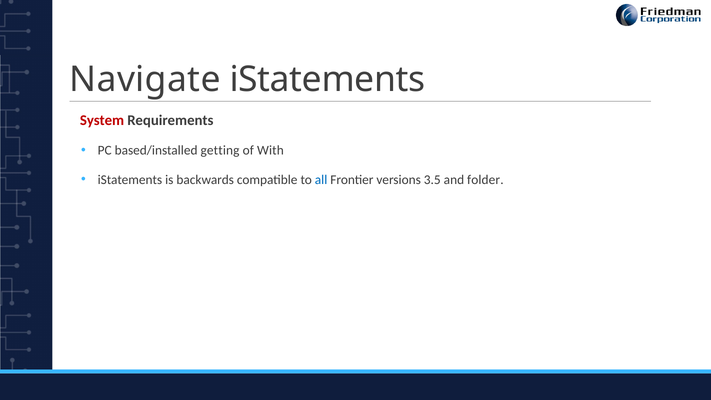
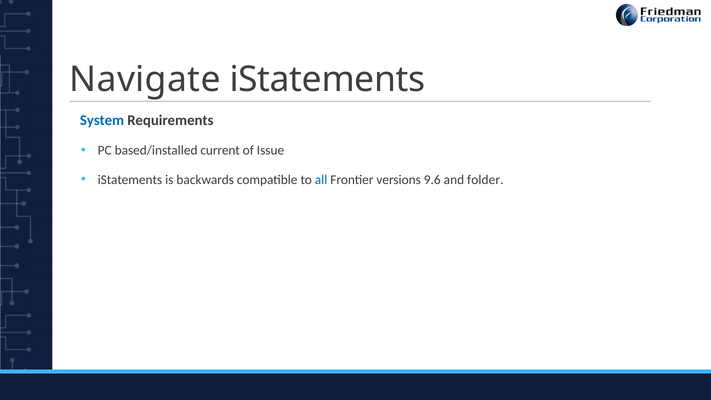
System colour: red -> blue
getting: getting -> current
With: With -> Issue
3.5: 3.5 -> 9.6
